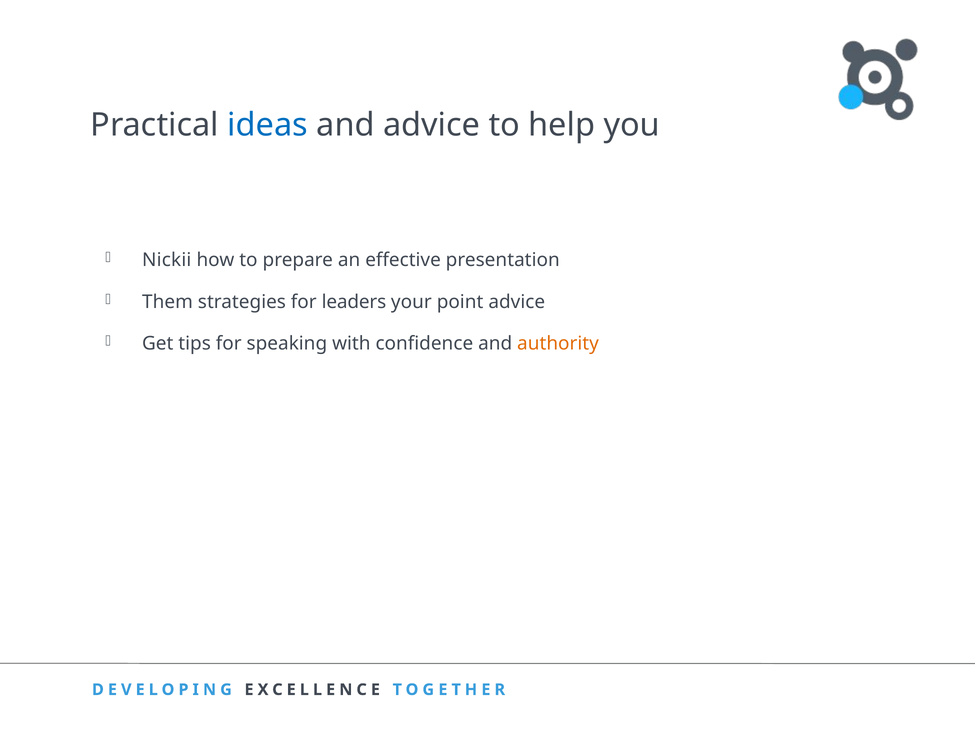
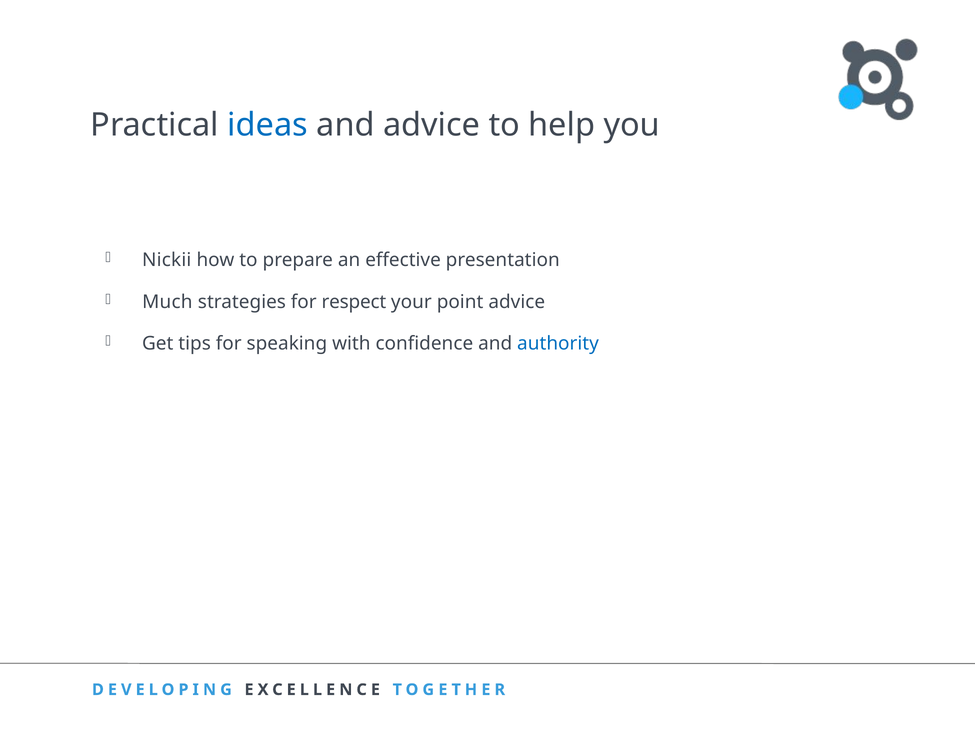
Them: Them -> Much
leaders: leaders -> respect
authority colour: orange -> blue
